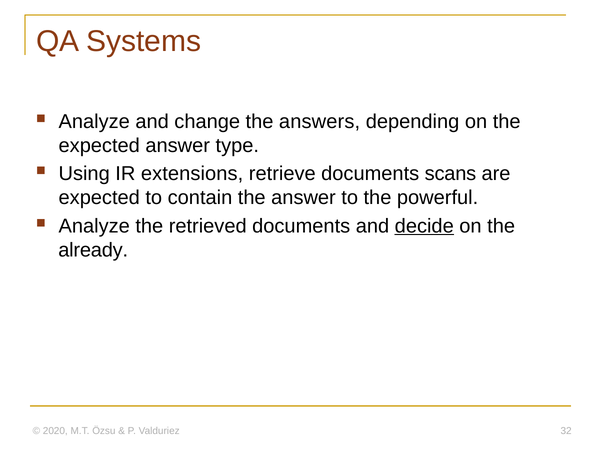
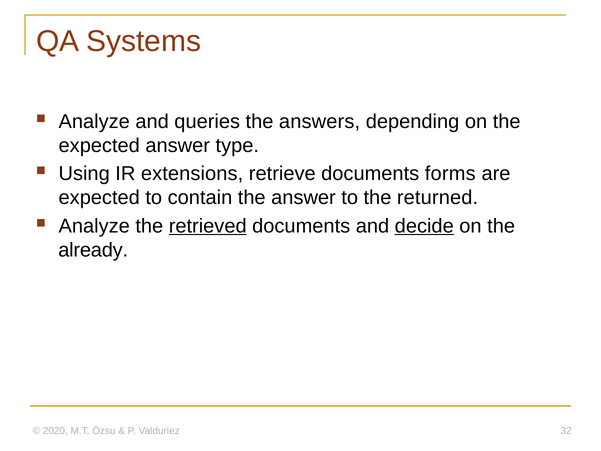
change: change -> queries
scans: scans -> forms
powerful: powerful -> returned
retrieved underline: none -> present
